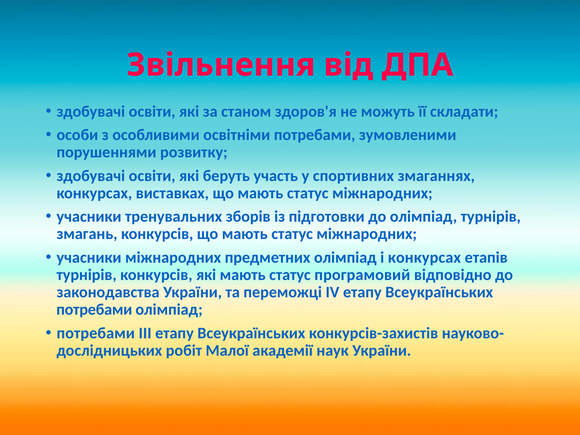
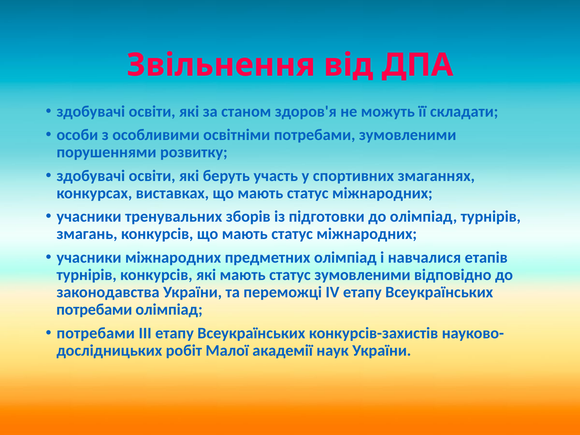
і конкурсах: конкурсах -> навчалися
статус програмовий: програмовий -> зумовленими
